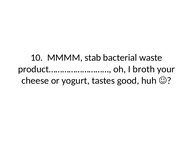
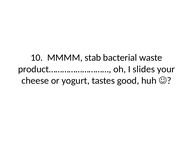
broth: broth -> slides
